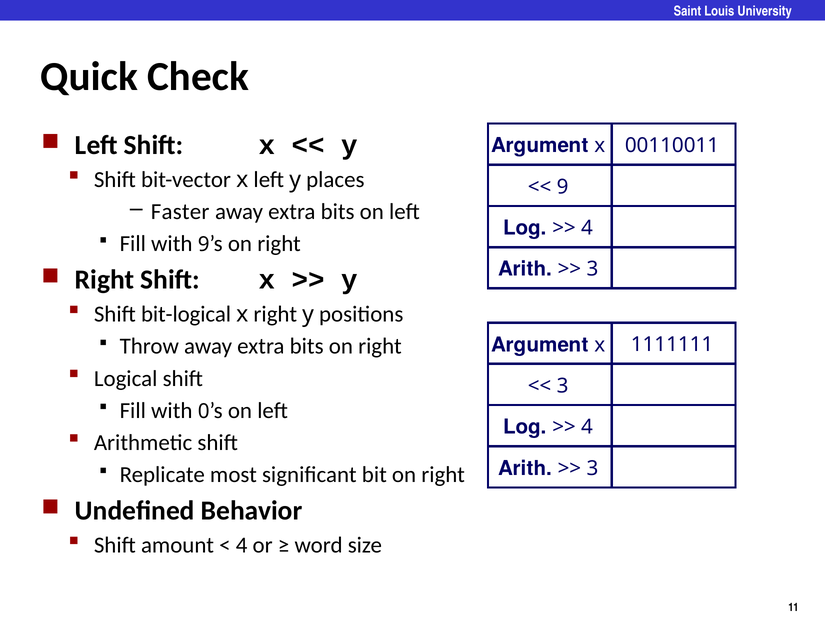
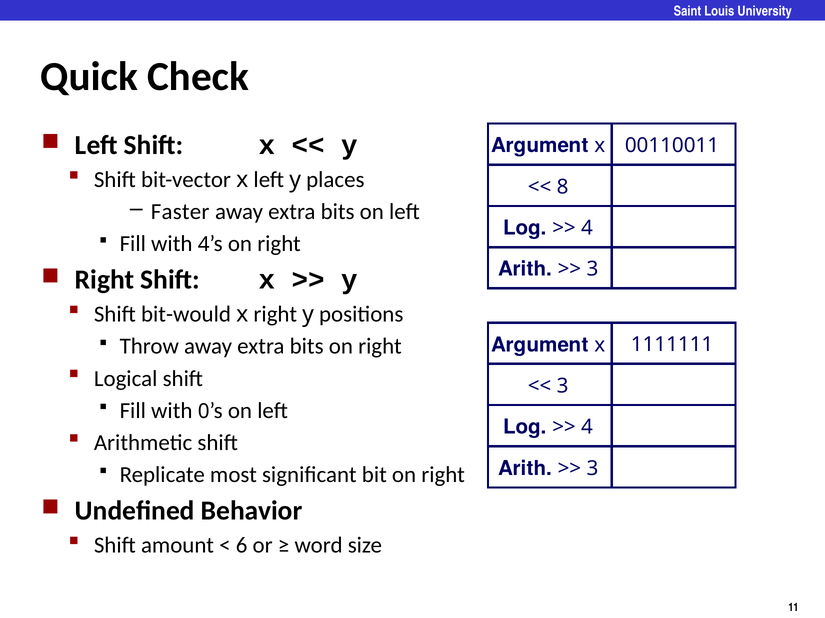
9 at (563, 187): 9 -> 8
with 9: 9 -> 4
bit-logical: bit-logical -> bit-would
4 at (242, 546): 4 -> 6
